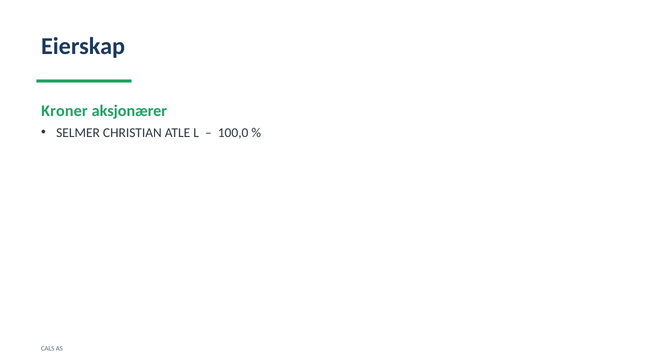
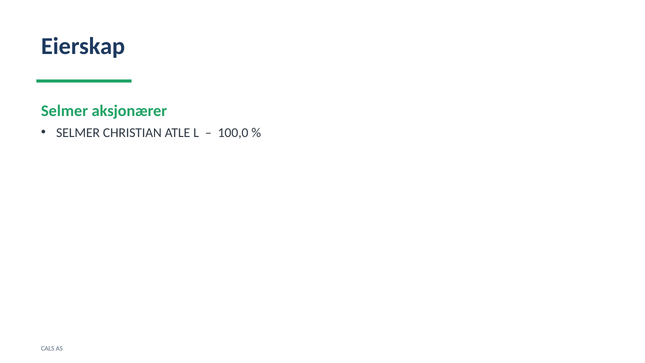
Kroner at (64, 111): Kroner -> Selmer
